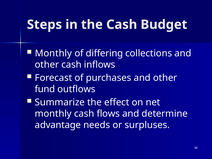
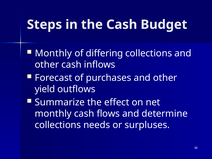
fund: fund -> yield
advantage at (58, 125): advantage -> collections
